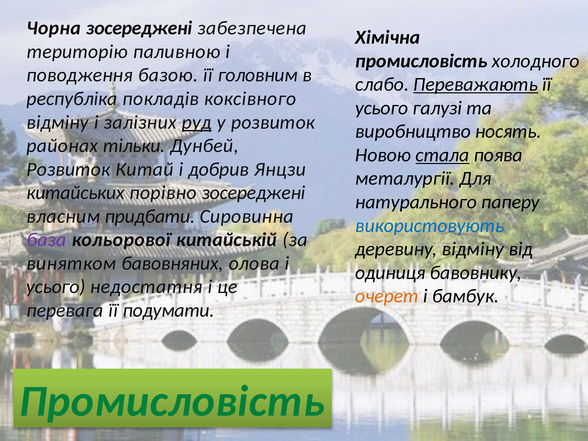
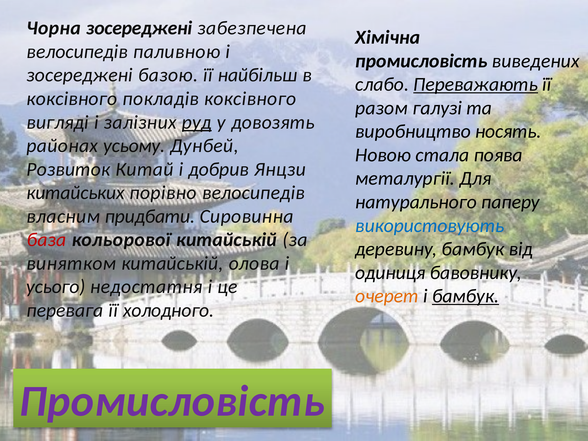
територію at (77, 52): територію -> велосипедів
холодного: холодного -> виведених
поводження at (80, 75): поводження -> зосереджені
головним: головним -> найбільш
республіка at (72, 99): республіка -> коксівного
усього at (382, 108): усього -> разом
відміну at (58, 122): відміну -> вигляді
у розвиток: розвиток -> довозять
тільки: тільки -> усьому
стала underline: present -> none
порівно зосереджені: зосереджені -> велосипедів
база colour: purple -> red
деревину відміну: відміну -> бамбук
винятком бавовняних: бавовняних -> китайській
бамбук at (466, 296) underline: none -> present
подумати: подумати -> холодного
Промисловість at (172, 401) colour: green -> purple
